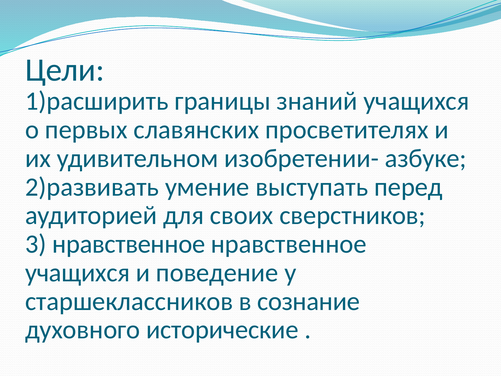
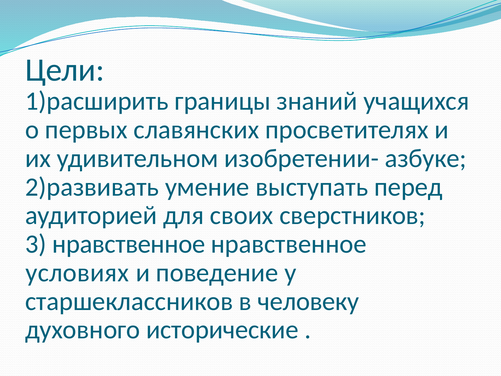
учащихся at (77, 273): учащихся -> условиях
сознание: сознание -> человеку
